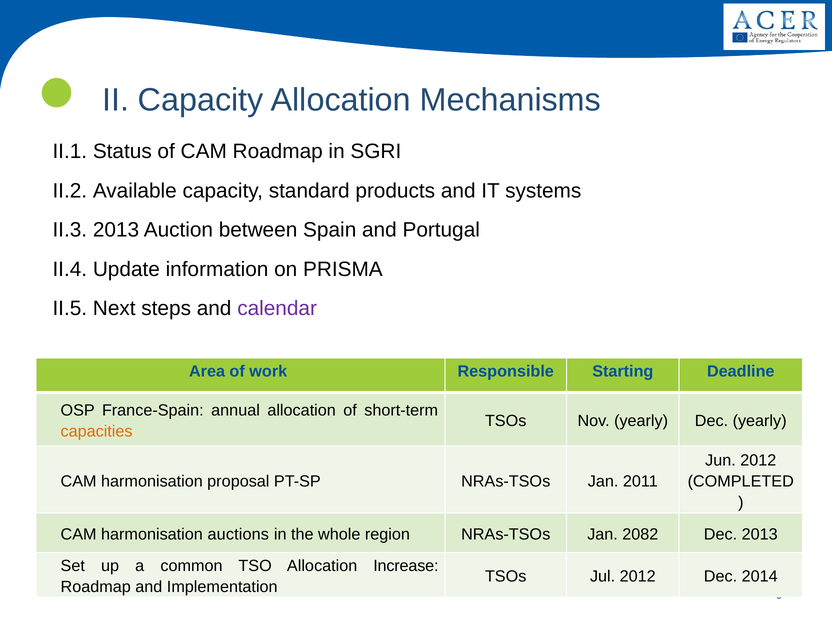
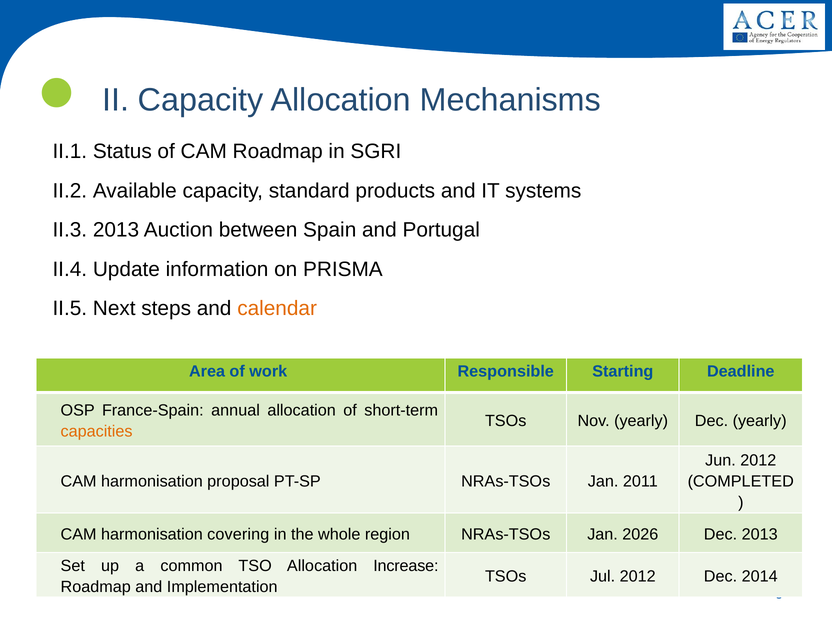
calendar colour: purple -> orange
auctions: auctions -> covering
2082: 2082 -> 2026
